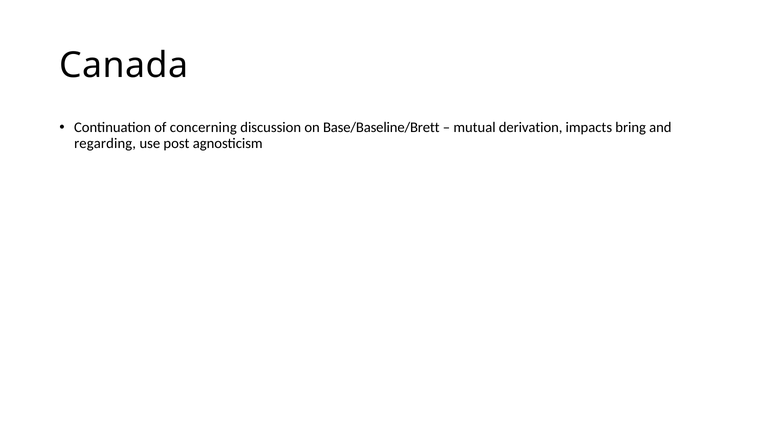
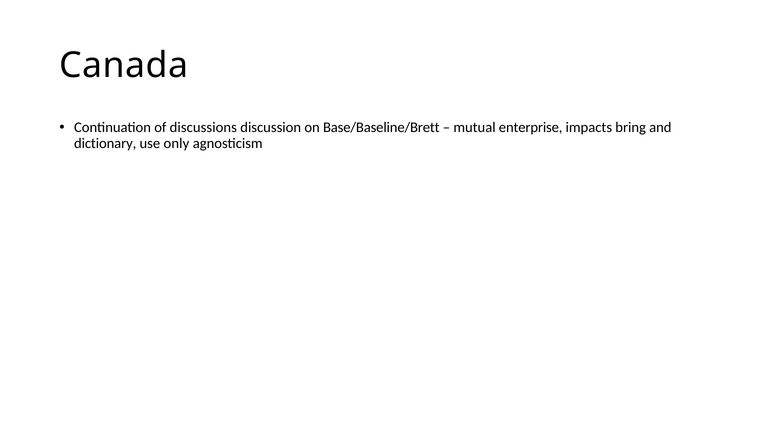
concerning: concerning -> discussions
derivation: derivation -> enterprise
regarding: regarding -> dictionary
post: post -> only
